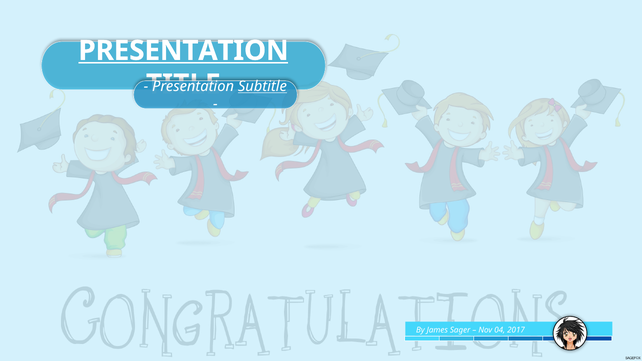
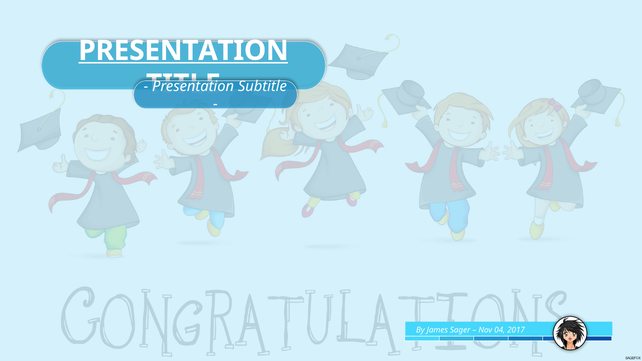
Subtitle underline: present -> none
